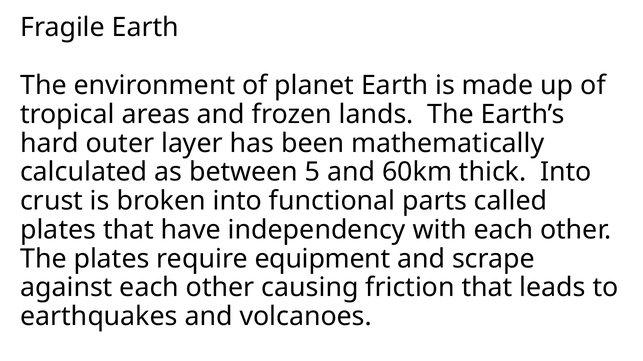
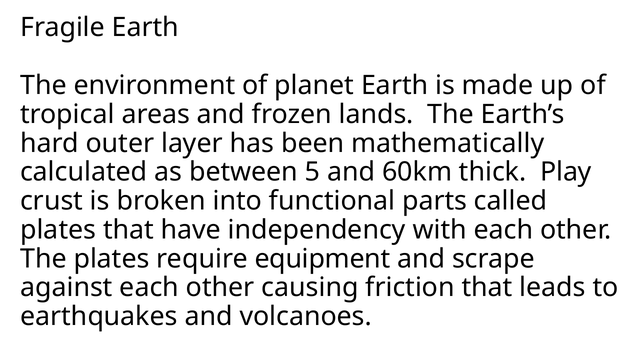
thick Into: Into -> Play
